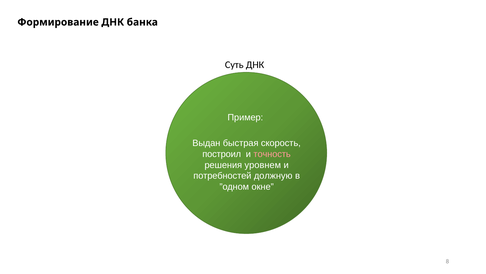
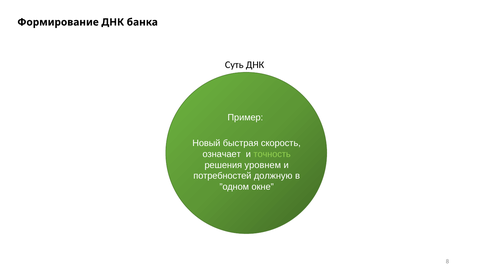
Выдан: Выдан -> Новый
построил: построил -> означает
точность colour: pink -> light green
